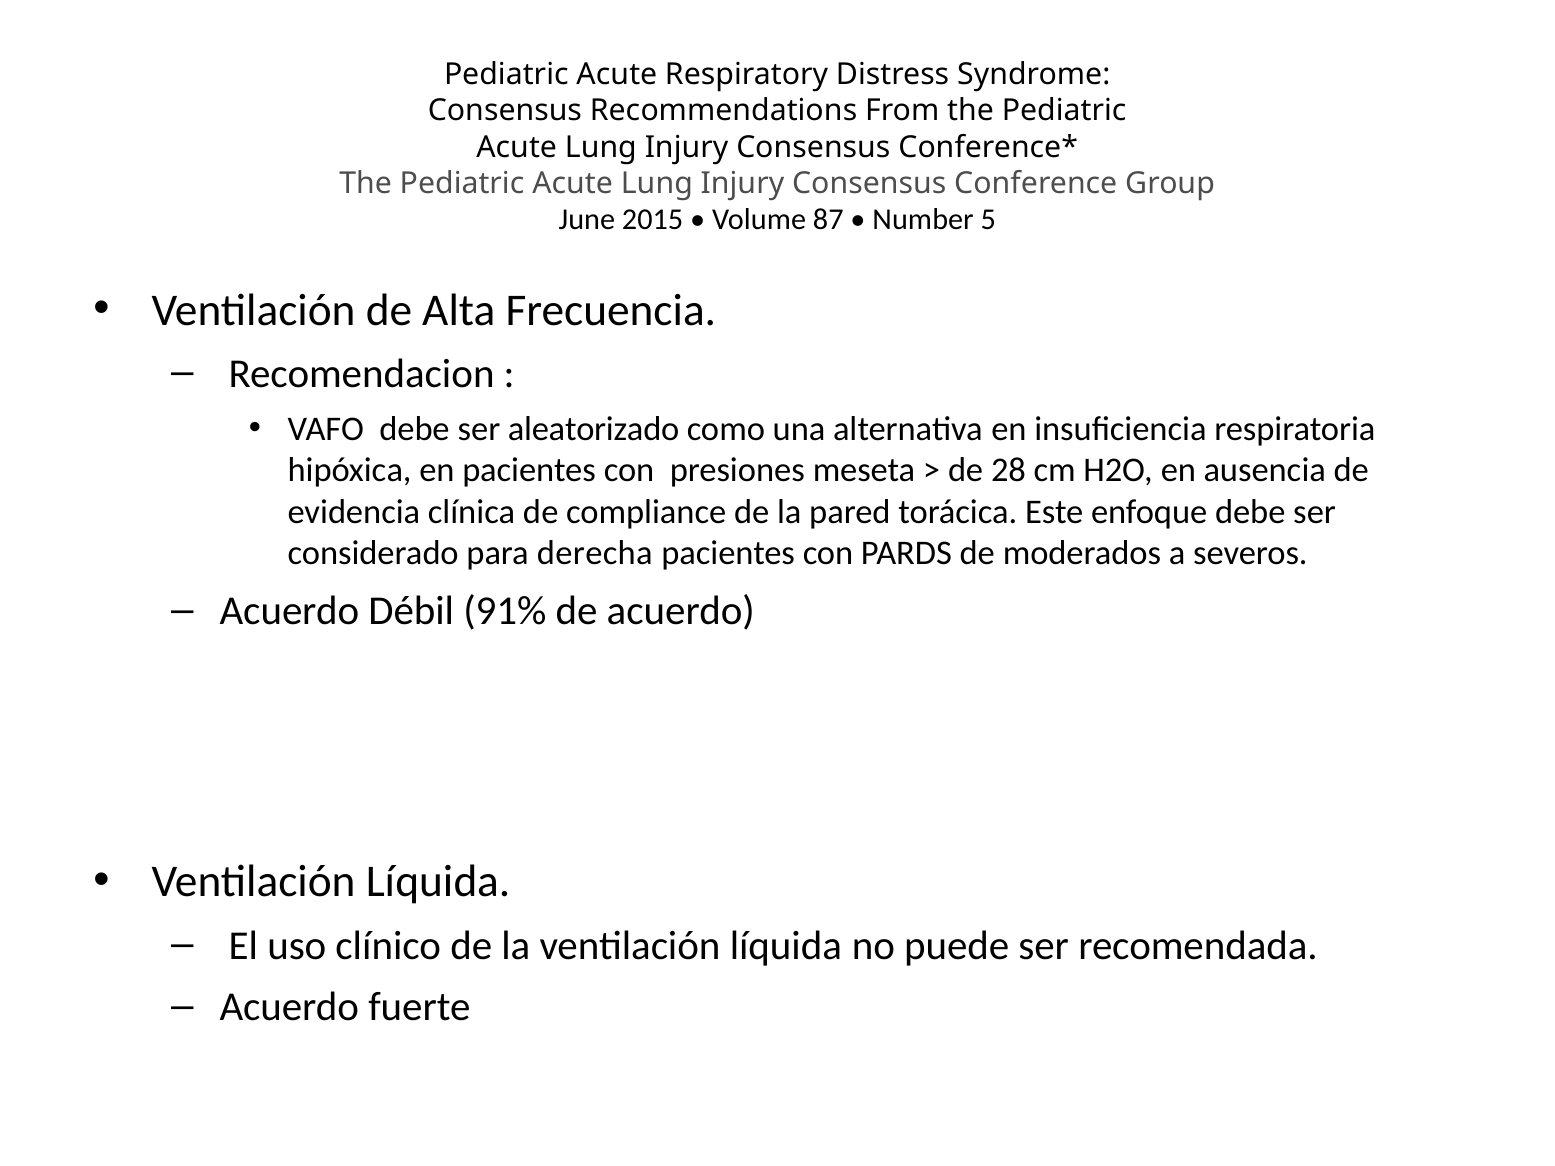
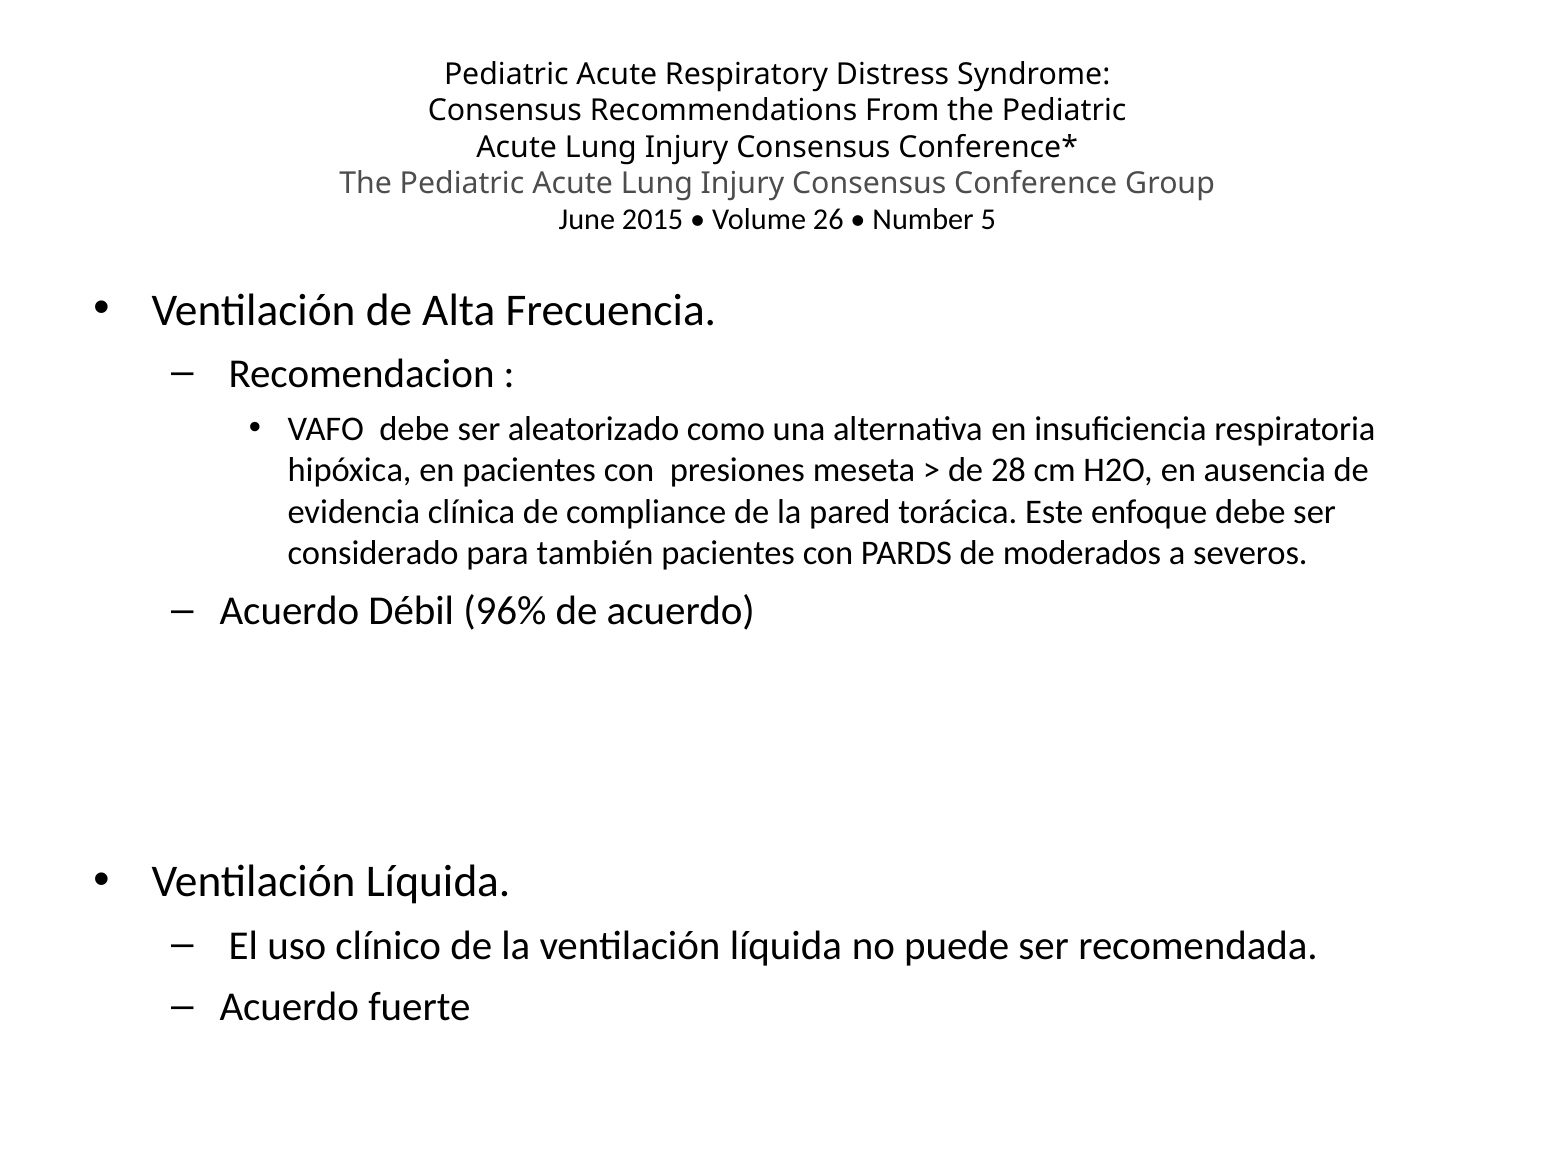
87: 87 -> 26
derecha: derecha -> también
91%: 91% -> 96%
